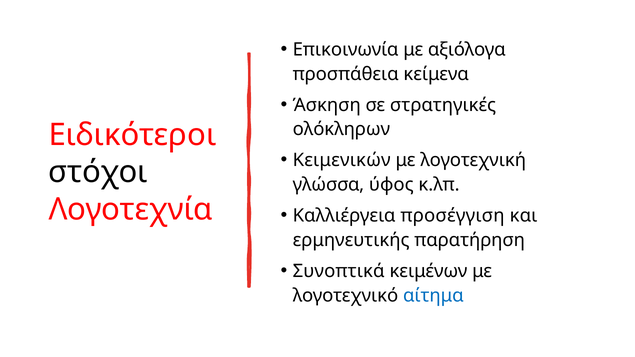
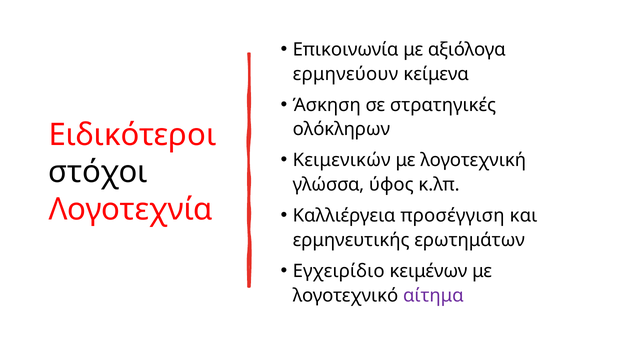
προσπάθεια: προσπάθεια -> ερμηνεύουν
παρατήρηση: παρατήρηση -> ερωτημάτων
Συνοπτικά: Συνοπτικά -> Εγχειρίδιο
αίτημα colour: blue -> purple
